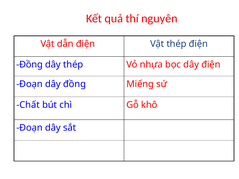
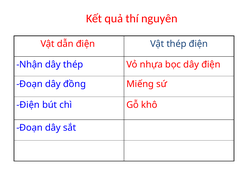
Đồng at (30, 65): Đồng -> Nhận
Chất at (28, 105): Chất -> Điện
